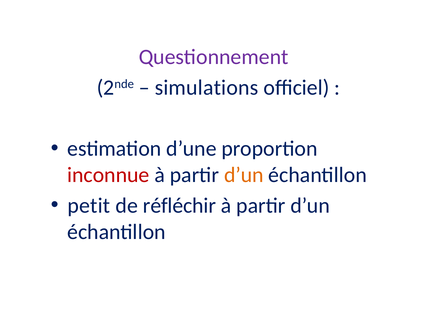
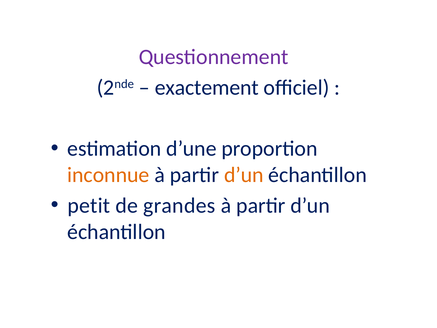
simulations: simulations -> exactement
inconnue colour: red -> orange
réfléchir: réfléchir -> grandes
